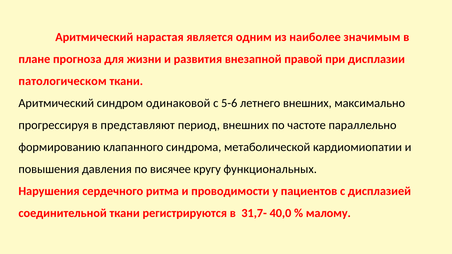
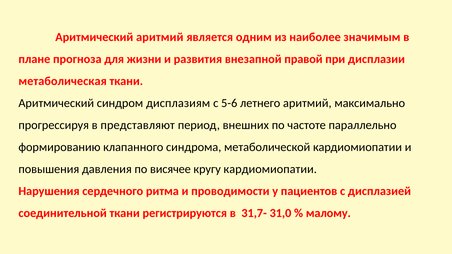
Аритмический нарастая: нарастая -> аритмий
патологическом: патологическом -> метаболическая
одинаковой: одинаковой -> дисплазиям
летнего внешних: внешних -> аритмий
кругу функциональных: функциональных -> кардиомиопатии
40,0: 40,0 -> 31,0
